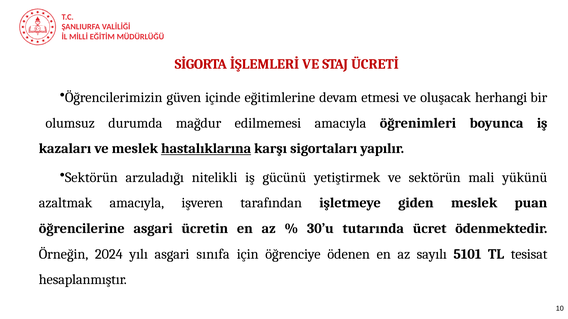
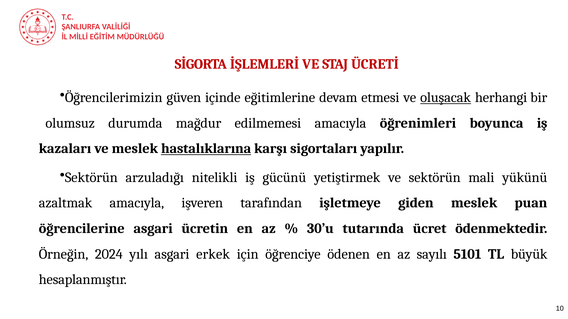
oluşacak underline: none -> present
sınıfa: sınıfa -> erkek
tesisat: tesisat -> büyük
